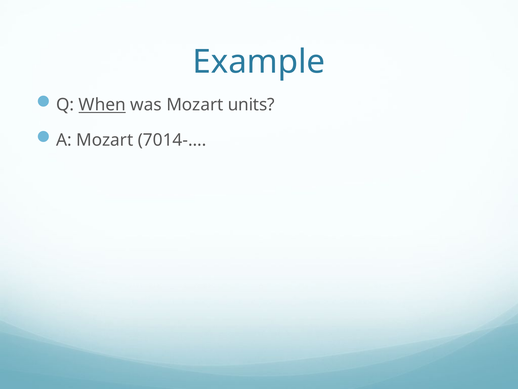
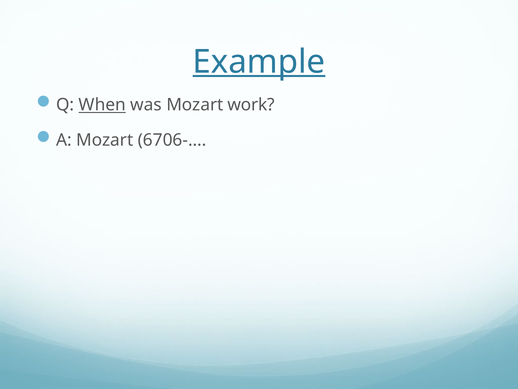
Example underline: none -> present
units: units -> work
7014-…: 7014-… -> 6706-…
